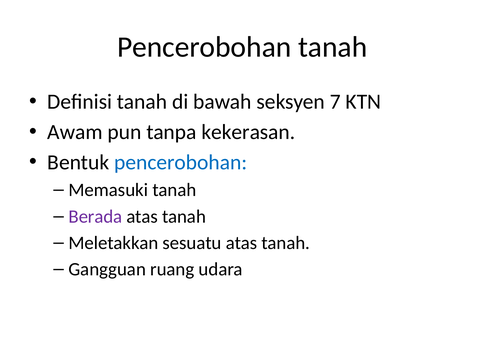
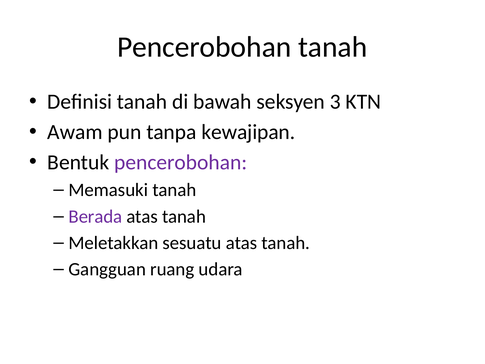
7: 7 -> 3
kekerasan: kekerasan -> kewajipan
pencerobohan at (181, 162) colour: blue -> purple
